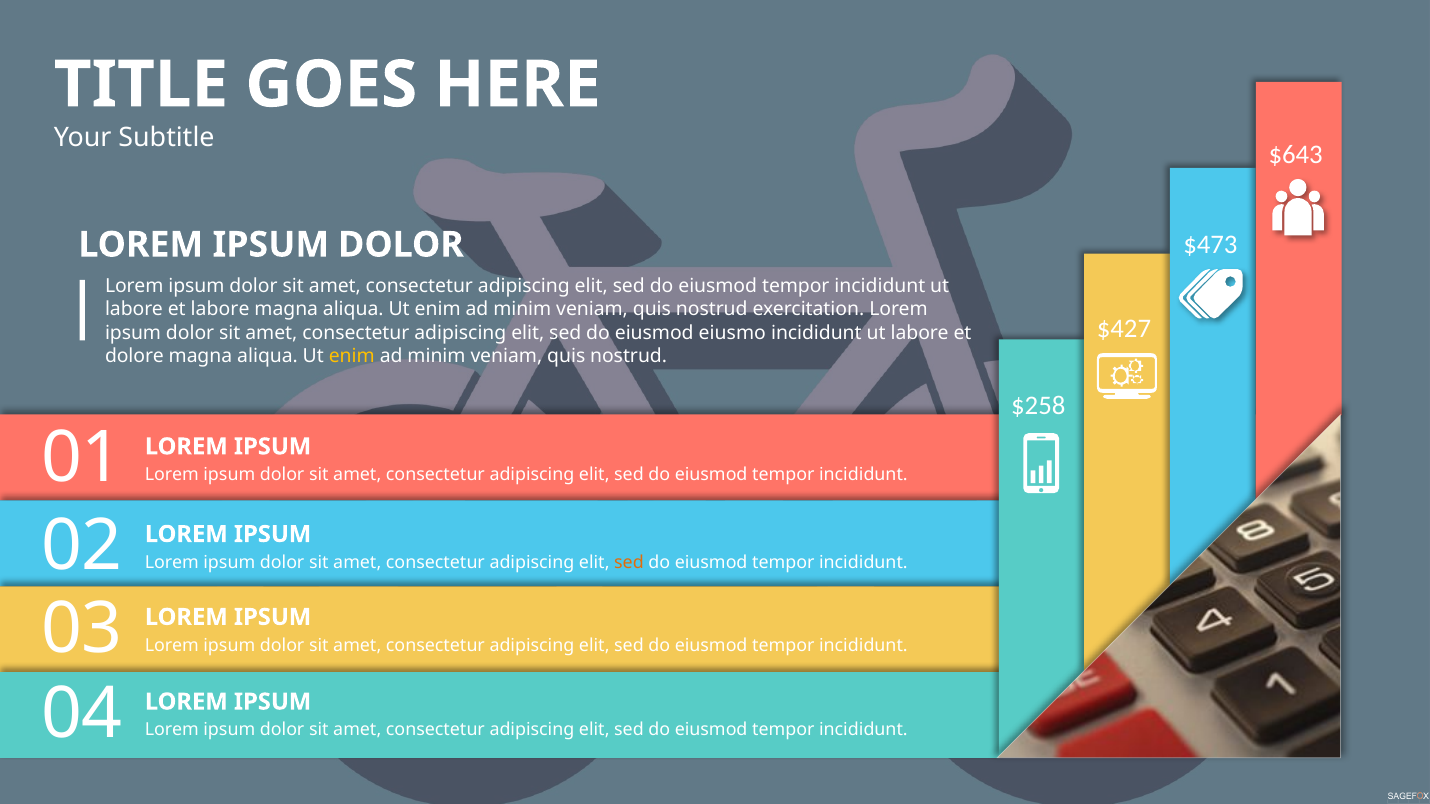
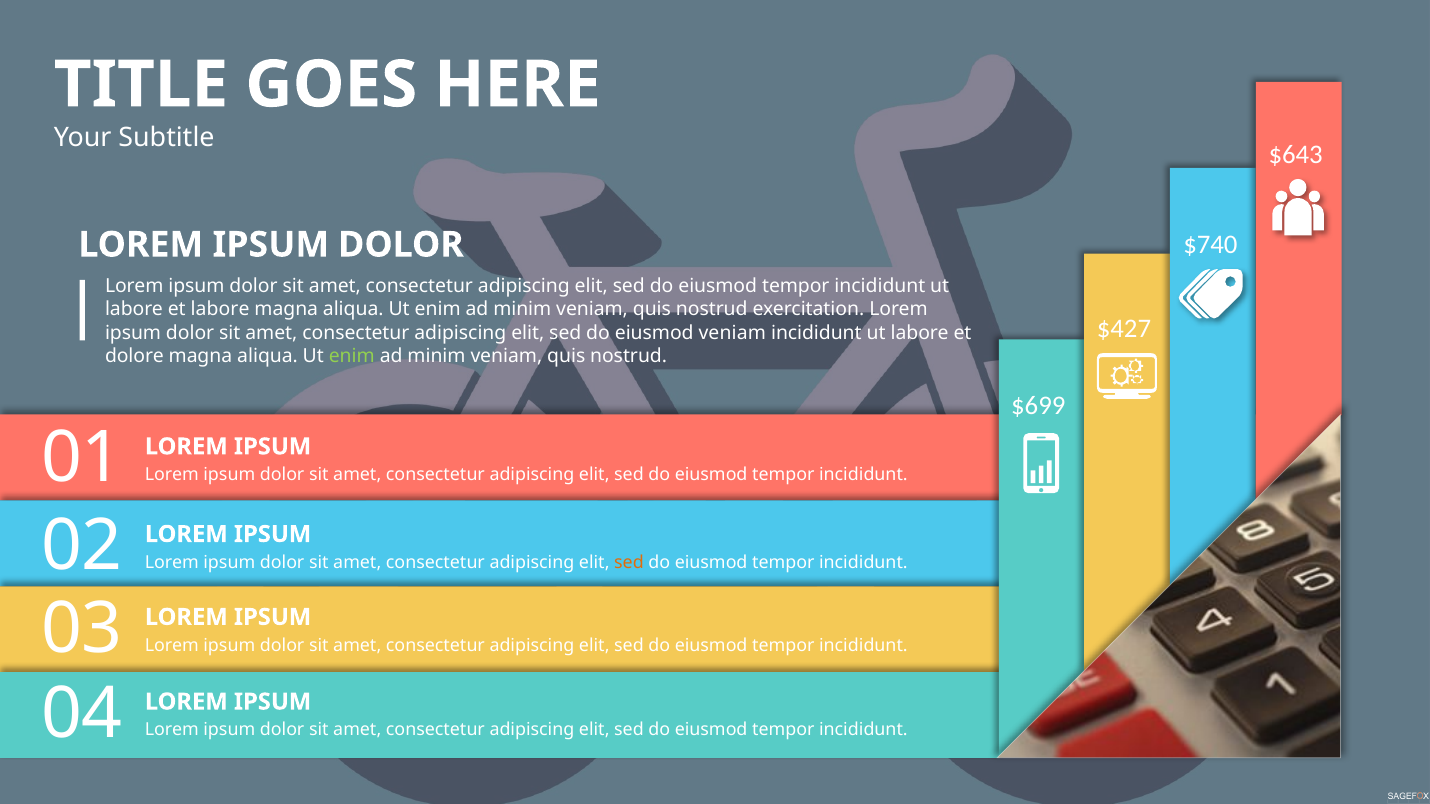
$473: $473 -> $740
eiusmod eiusmo: eiusmo -> veniam
enim at (352, 356) colour: yellow -> light green
$258: $258 -> $699
